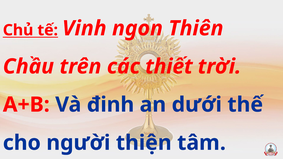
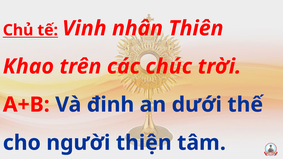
ngon: ngon -> nhân
Chầu: Chầu -> Khao
thiết: thiết -> chúc
